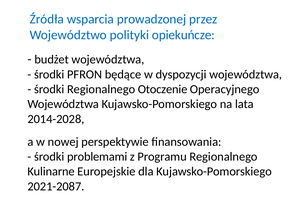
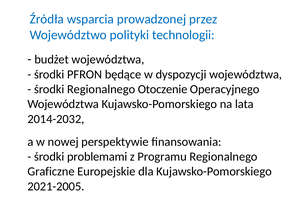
opiekuńcze: opiekuńcze -> technologii
2014-2028: 2014-2028 -> 2014-2032
Kulinarne: Kulinarne -> Graficzne
2021-2087: 2021-2087 -> 2021-2005
